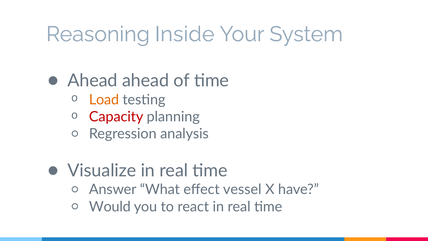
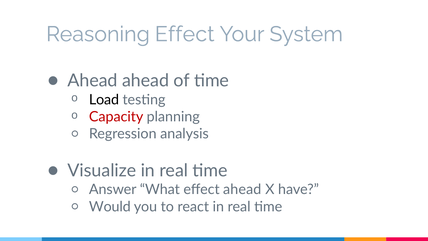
Reasoning Inside: Inside -> Effect
Load colour: orange -> black
effect vessel: vessel -> ahead
